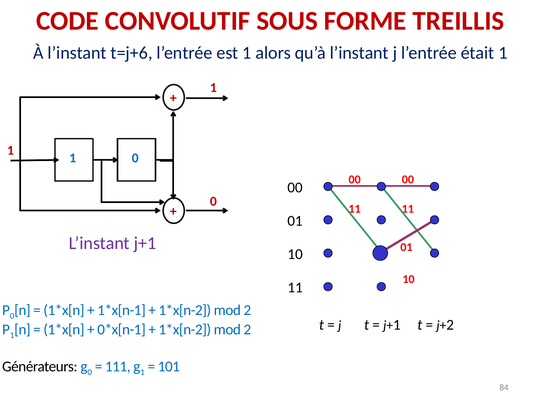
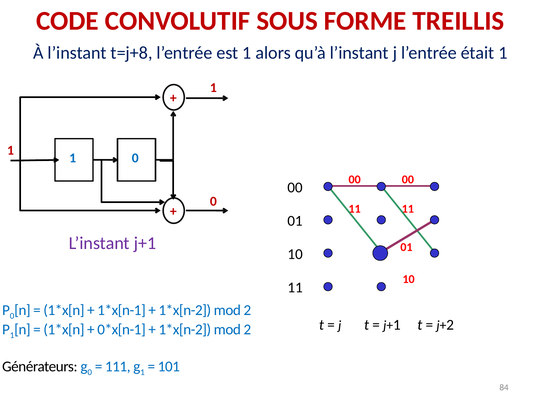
t=j+6: t=j+6 -> t=j+8
